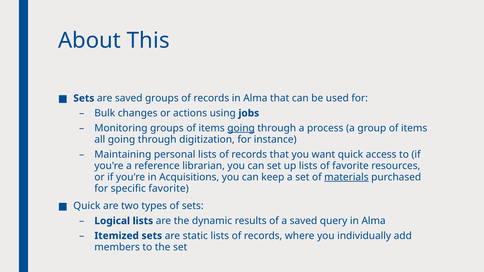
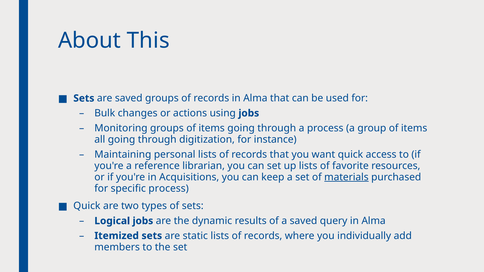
going at (241, 128) underline: present -> none
specific favorite: favorite -> process
Logical lists: lists -> jobs
